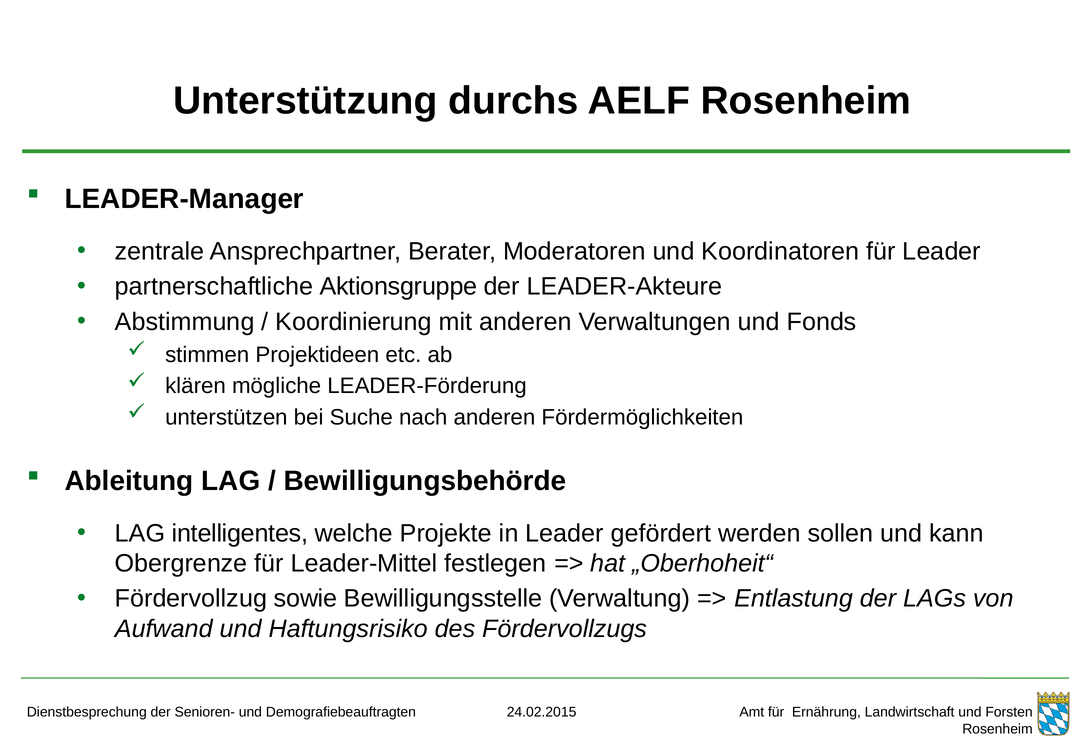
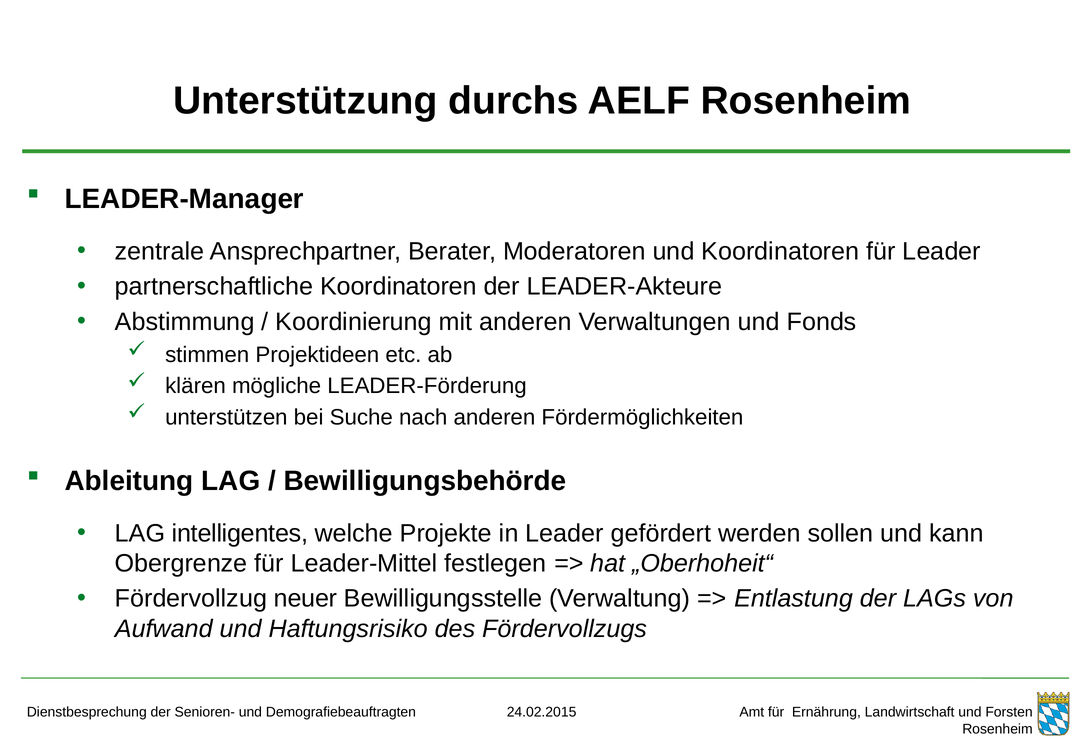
partnerschaftliche Aktionsgruppe: Aktionsgruppe -> Koordinatoren
sowie: sowie -> neuer
